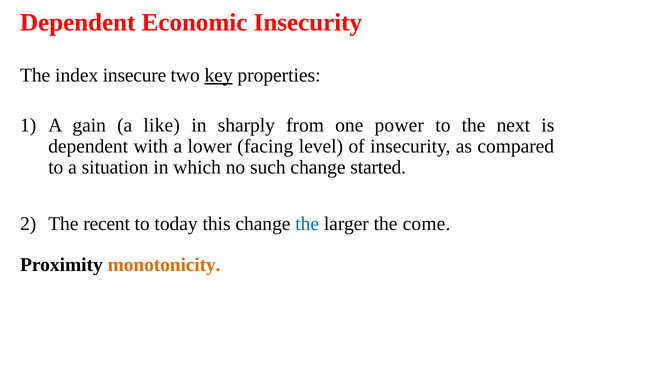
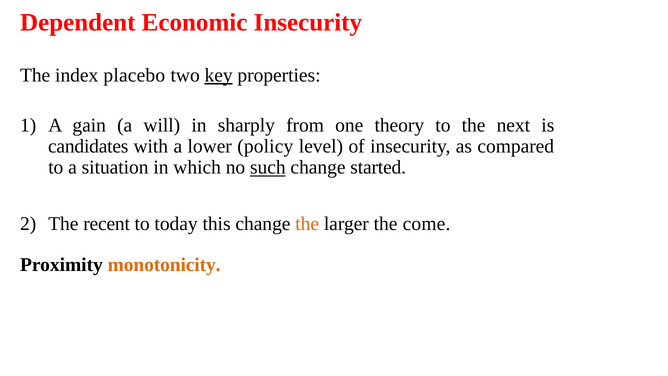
insecure: insecure -> placebo
like: like -> will
power: power -> theory
dependent at (88, 146): dependent -> candidates
facing: facing -> policy
such underline: none -> present
the at (307, 223) colour: blue -> orange
